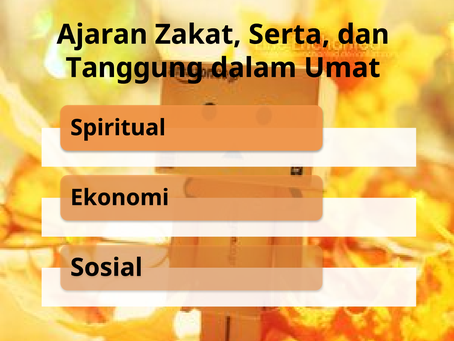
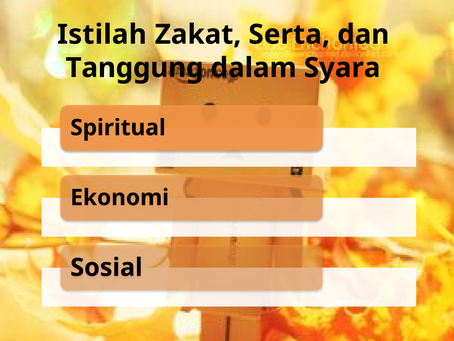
Ajaran: Ajaran -> Istilah
Umat: Umat -> Syara
